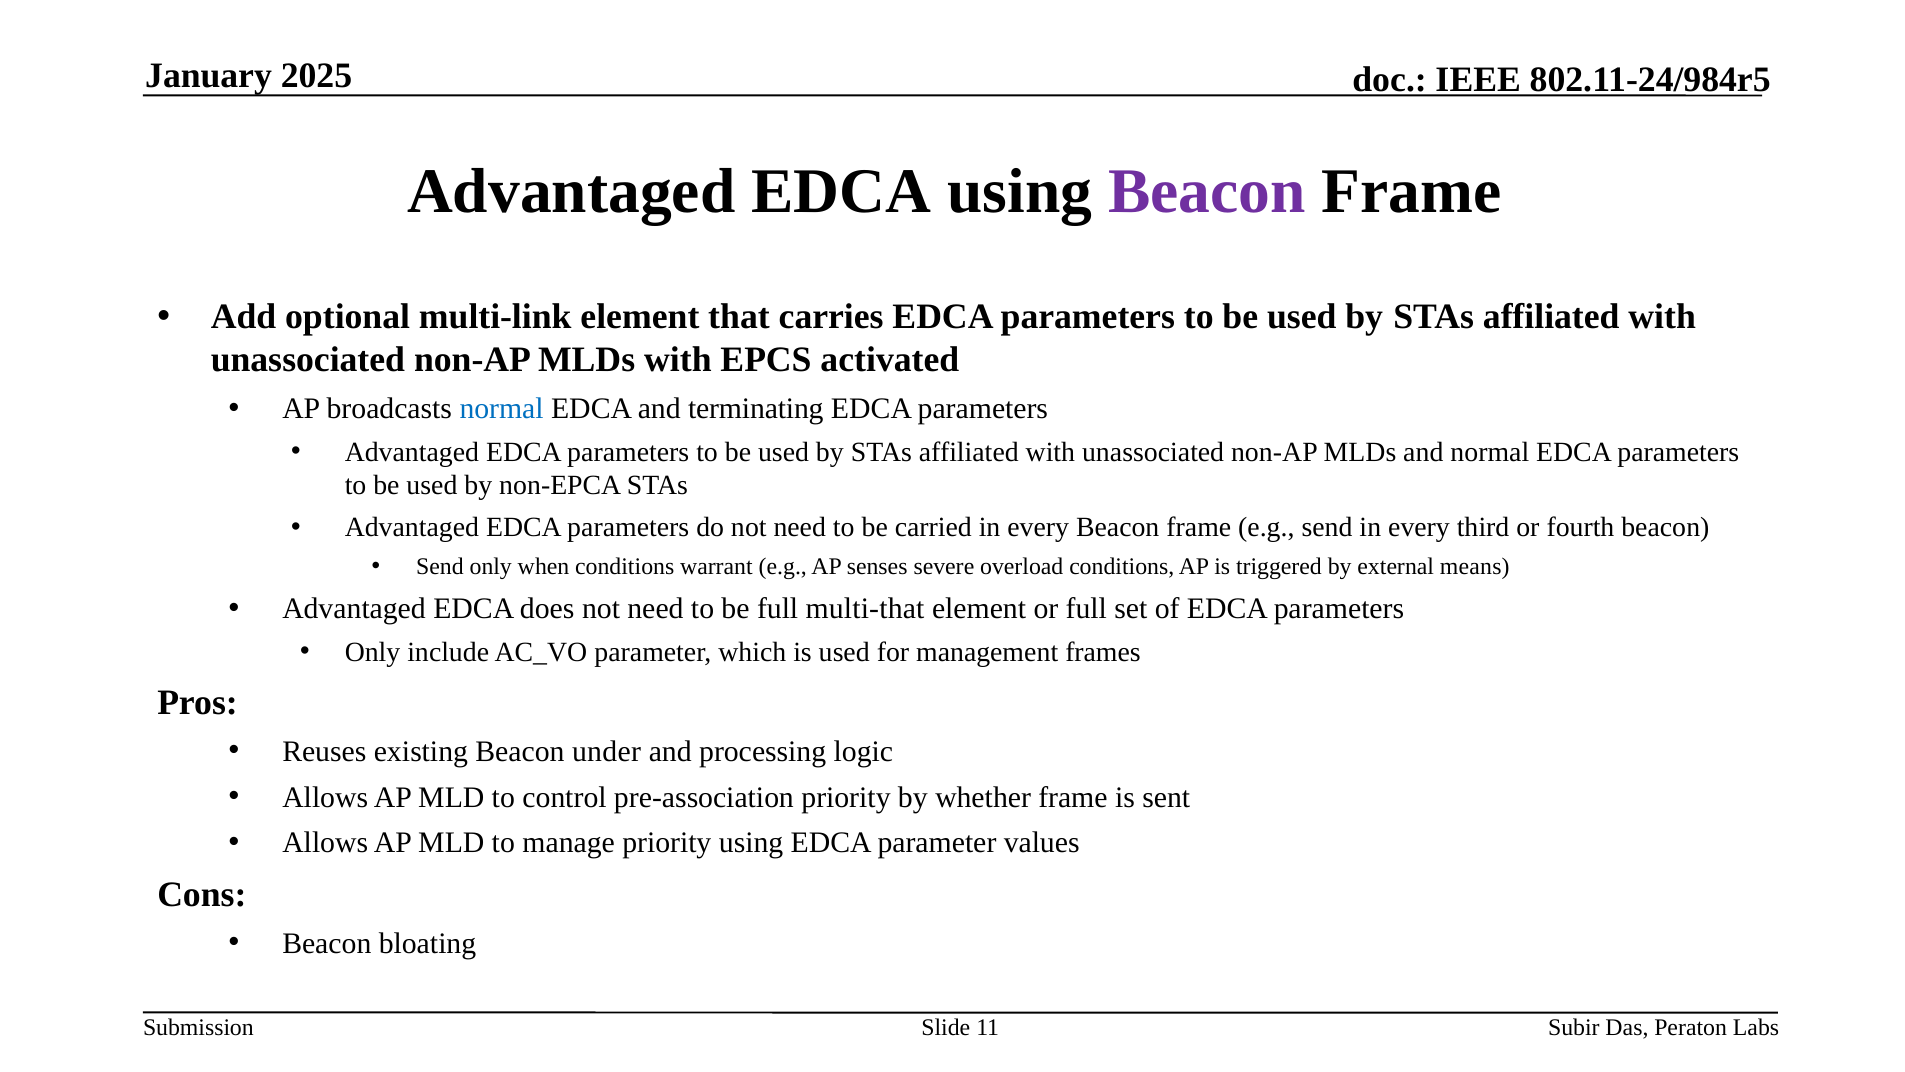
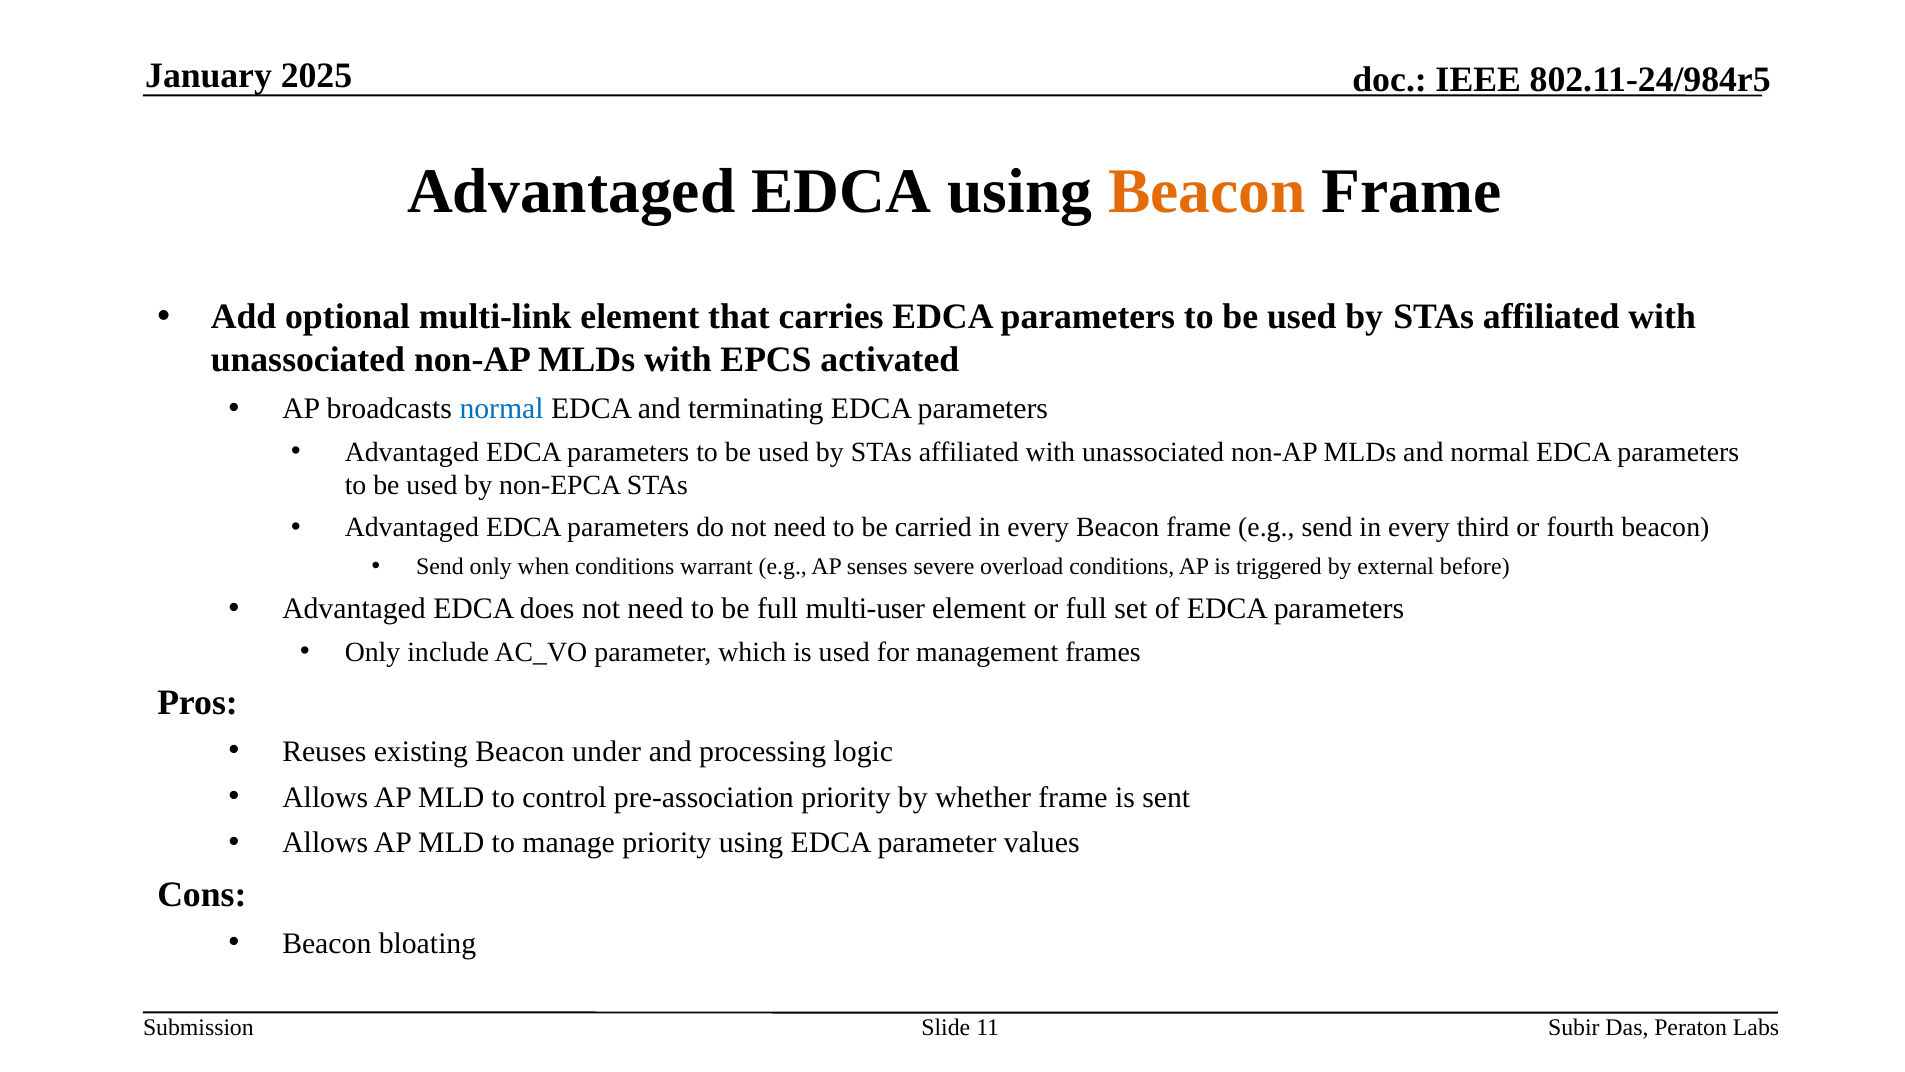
Beacon at (1207, 191) colour: purple -> orange
means: means -> before
multi-that: multi-that -> multi-user
